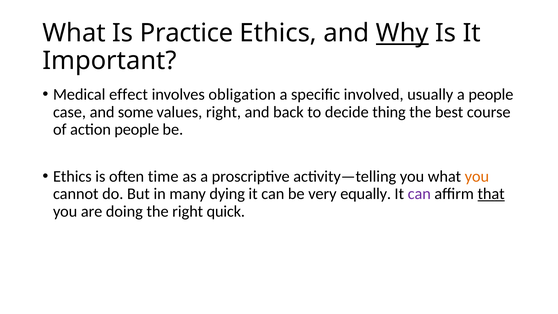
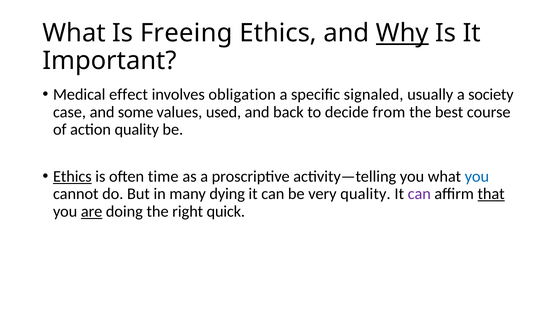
Practice: Practice -> Freeing
involved: involved -> signaled
a people: people -> society
values right: right -> used
thing: thing -> from
action people: people -> quality
Ethics at (72, 176) underline: none -> present
you at (477, 176) colour: orange -> blue
very equally: equally -> quality
are underline: none -> present
